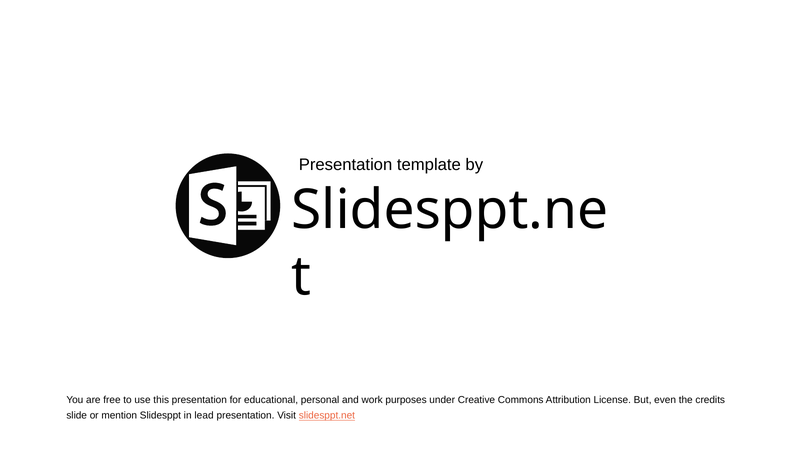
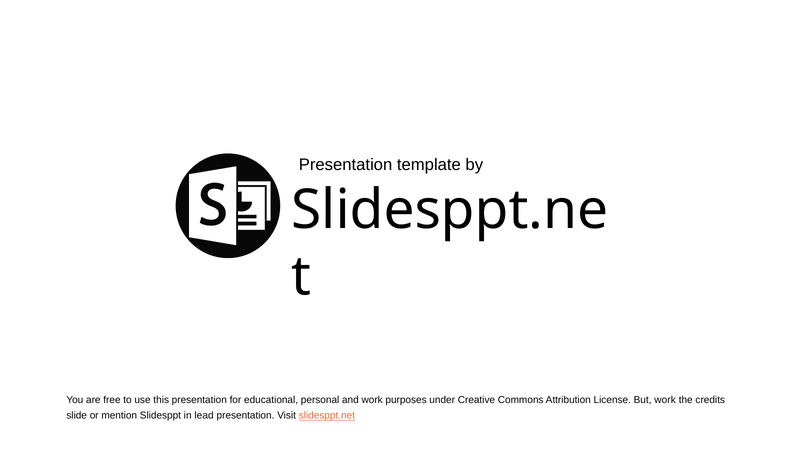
But even: even -> work
